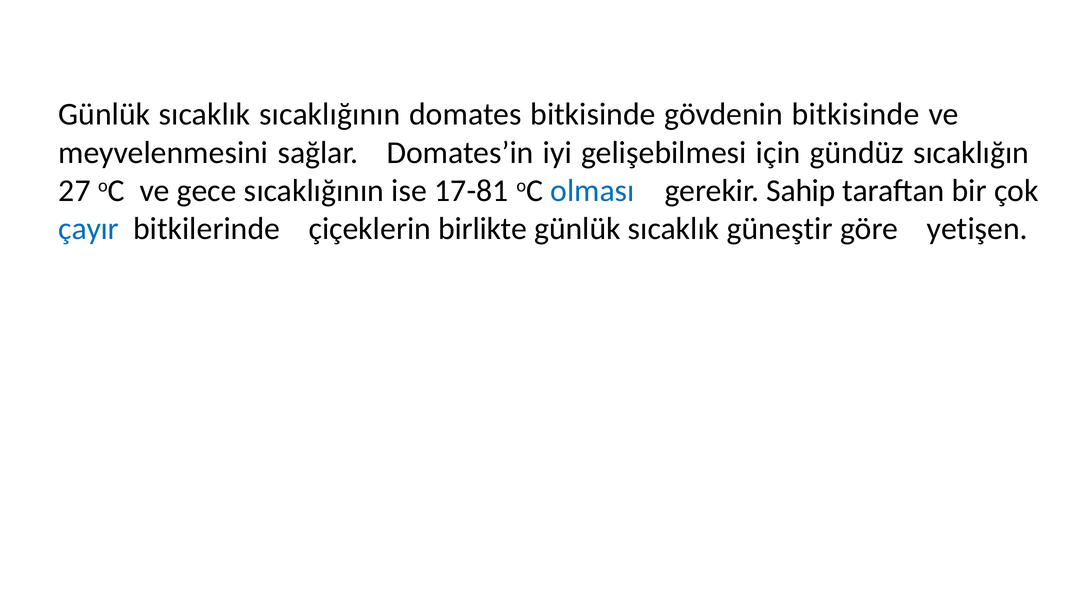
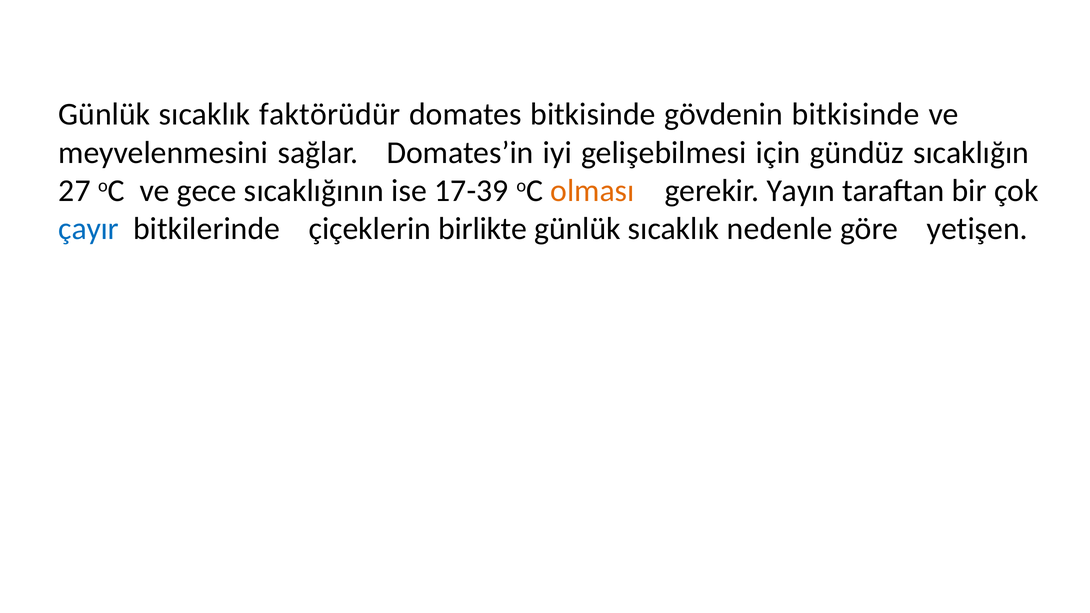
sıcaklık sıcaklığının: sıcaklığının -> faktörüdür
17-81: 17-81 -> 17-39
olması colour: blue -> orange
Sahip: Sahip -> Yayın
güneştir: güneştir -> nedenle
